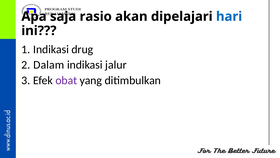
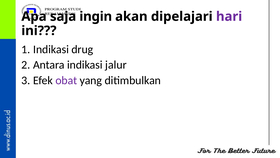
rasio: rasio -> ingin
hari colour: blue -> purple
Dalam: Dalam -> Antara
